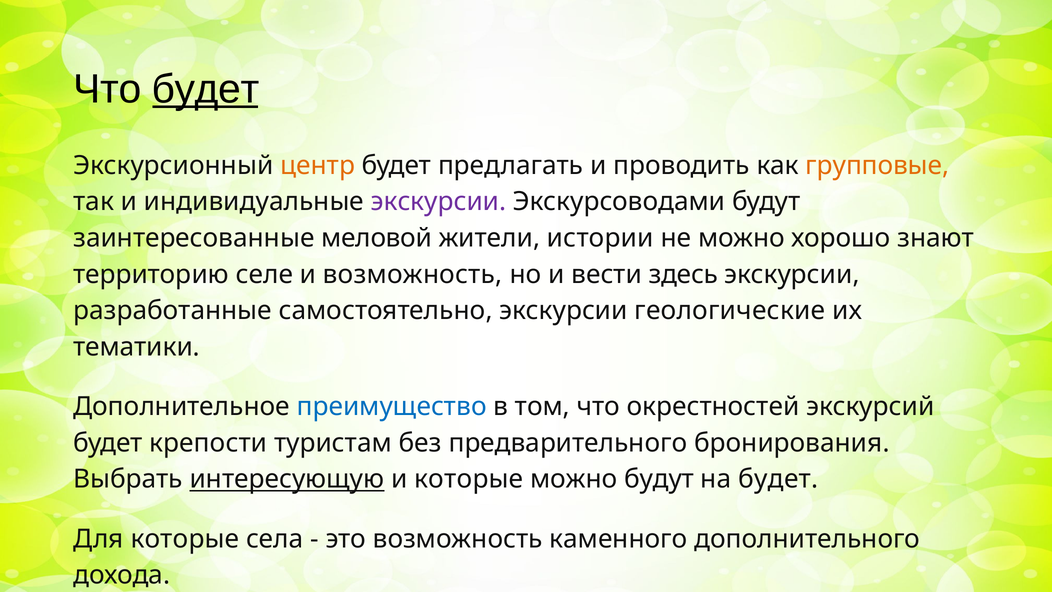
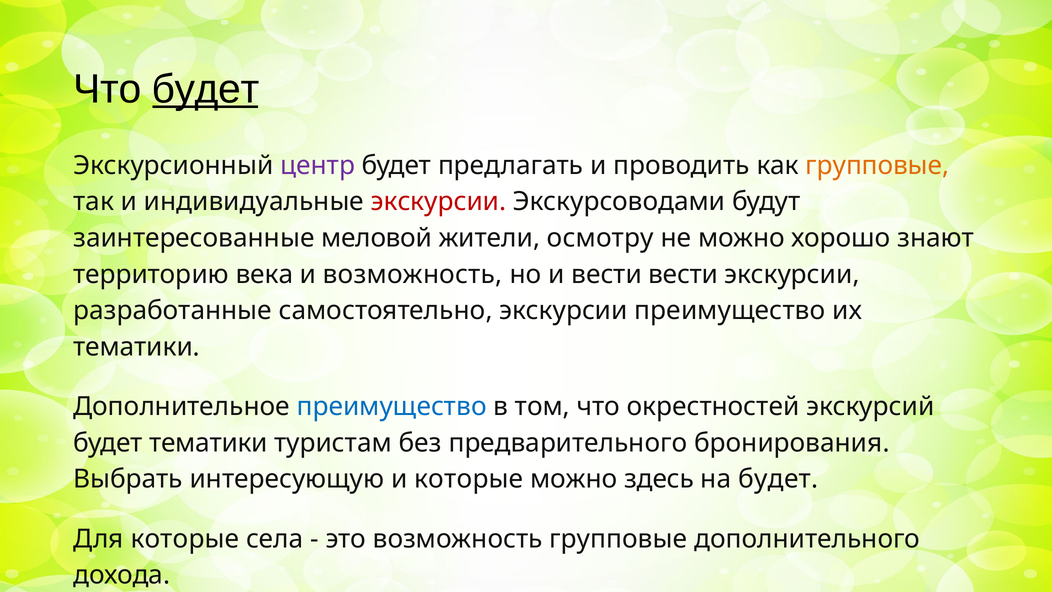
центр colour: orange -> purple
экскурсии at (438, 202) colour: purple -> red
истории: истории -> осмотру
селе: селе -> века
вести здесь: здесь -> вести
экскурсии геологические: геологические -> преимущество
будет крепости: крепости -> тематики
интересующую underline: present -> none
можно будут: будут -> здесь
возможность каменного: каменного -> групповые
